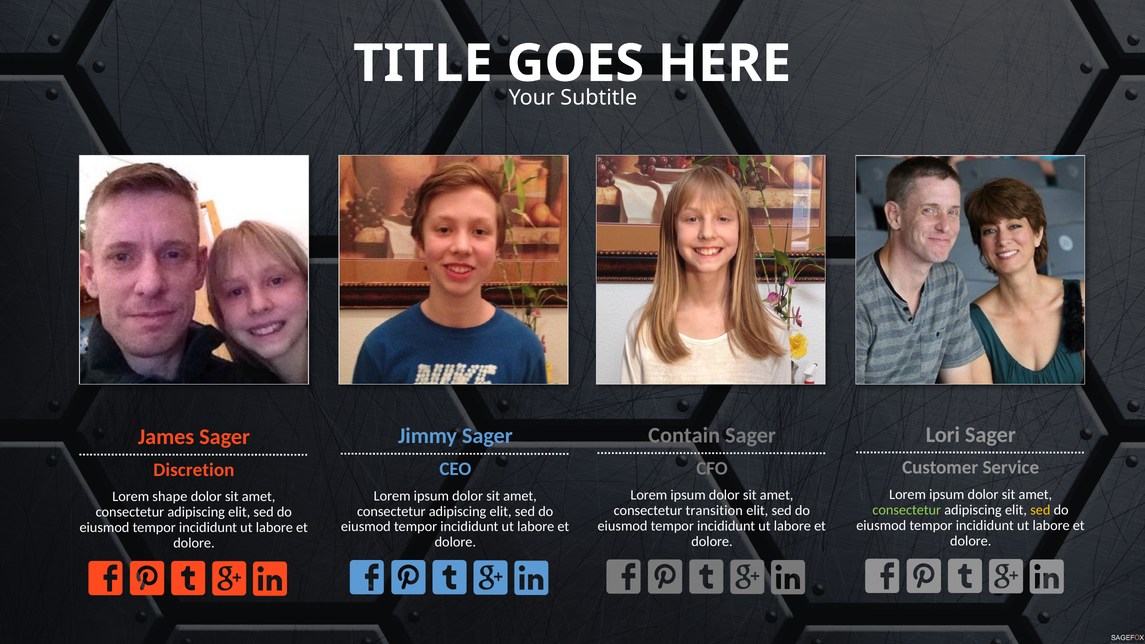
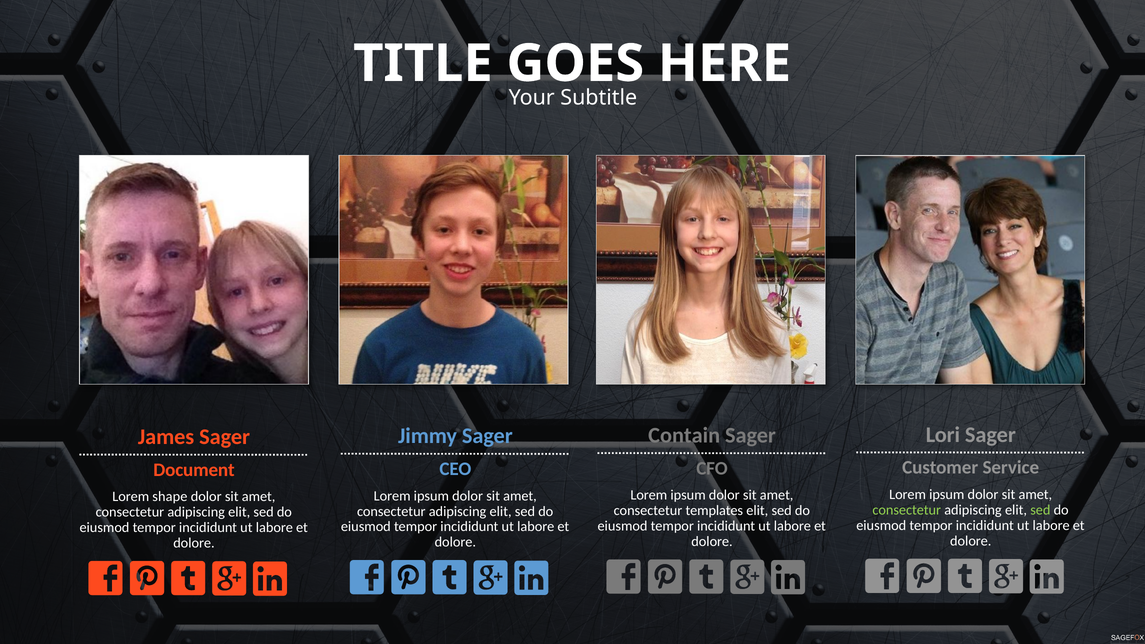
Discretion: Discretion -> Document
sed at (1040, 510) colour: yellow -> light green
transition: transition -> templates
